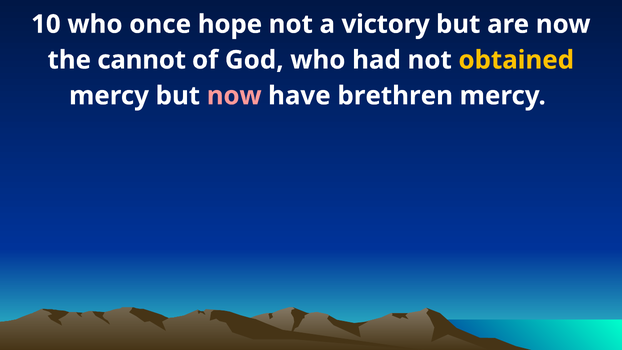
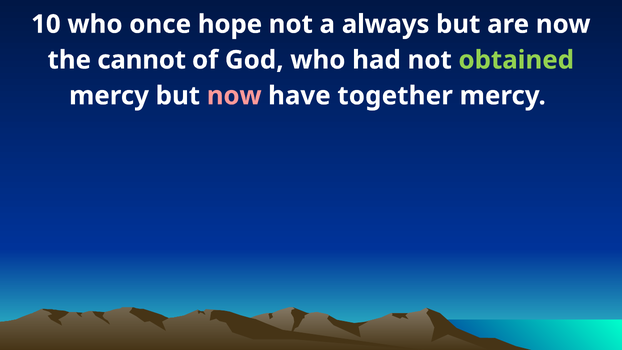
victory: victory -> always
obtained colour: yellow -> light green
brethren: brethren -> together
